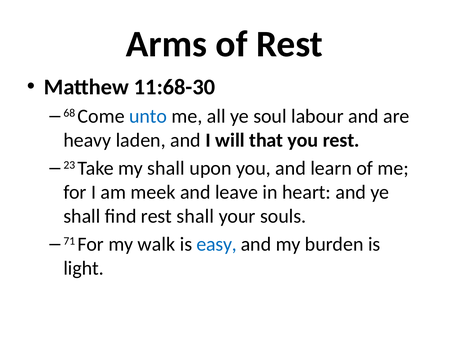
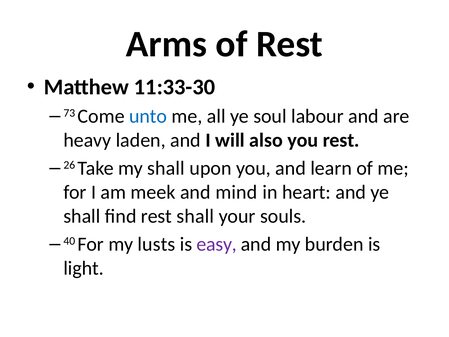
11:68-30: 11:68-30 -> 11:33-30
68: 68 -> 73
that: that -> also
23: 23 -> 26
leave: leave -> mind
71: 71 -> 40
walk: walk -> lusts
easy colour: blue -> purple
